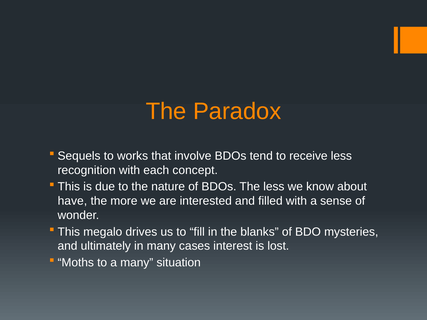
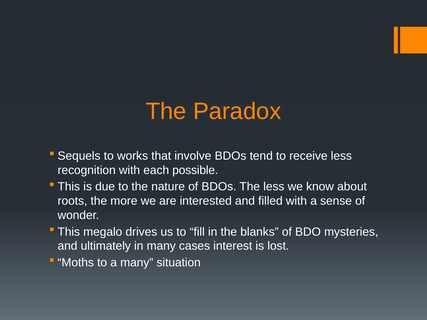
concept: concept -> possible
have: have -> roots
